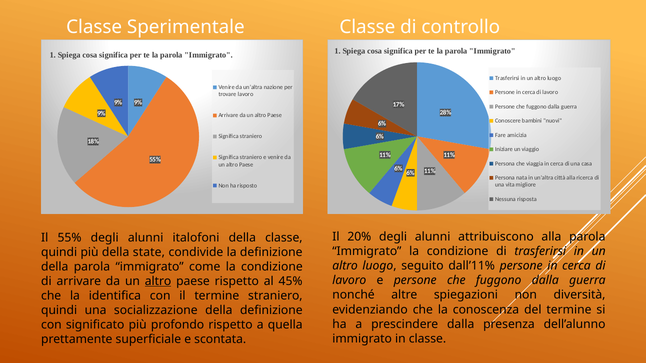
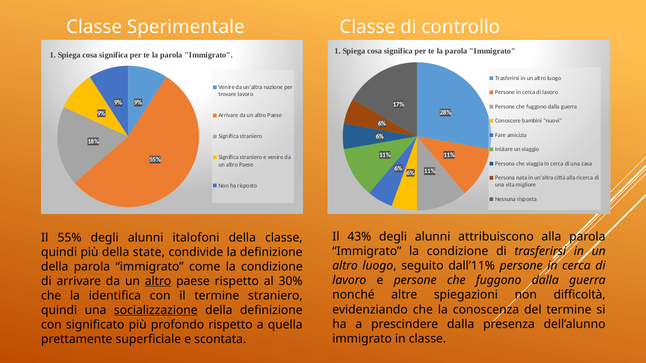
20%: 20% -> 43%
45%: 45% -> 30%
diversità: diversità -> difficoltà
socializzazione underline: none -> present
